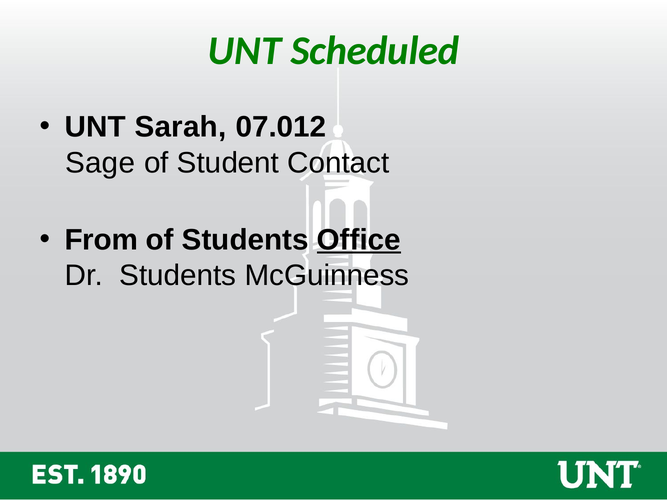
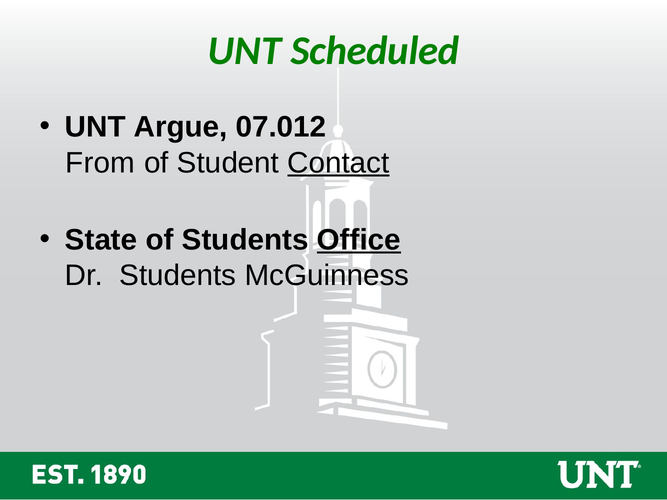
Sarah: Sarah -> Argue
Sage: Sage -> From
Contact underline: none -> present
From: From -> State
